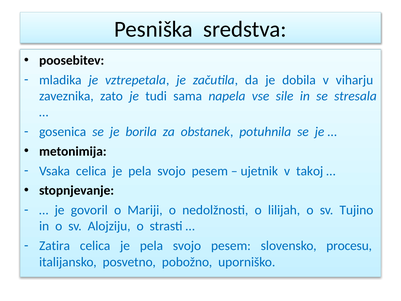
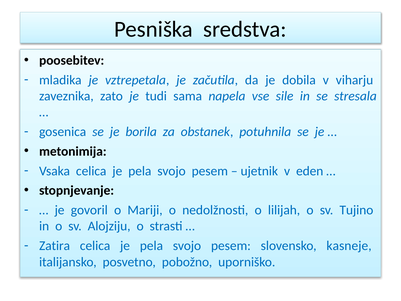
takoj: takoj -> eden
procesu: procesu -> kasneje
